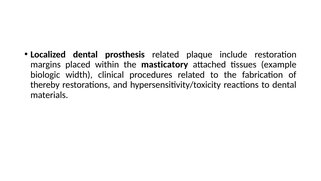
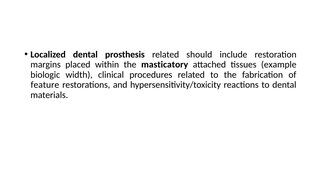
plaque: plaque -> should
thereby: thereby -> feature
